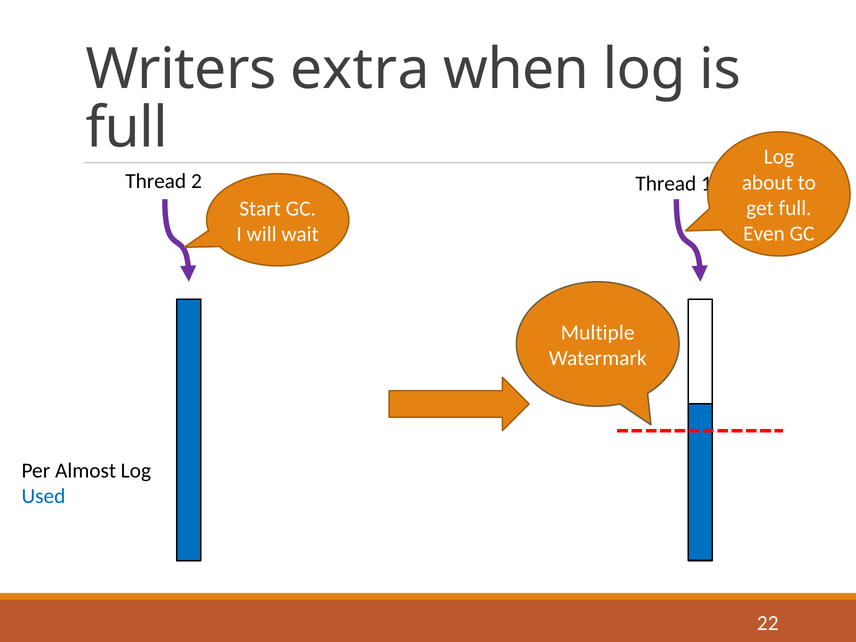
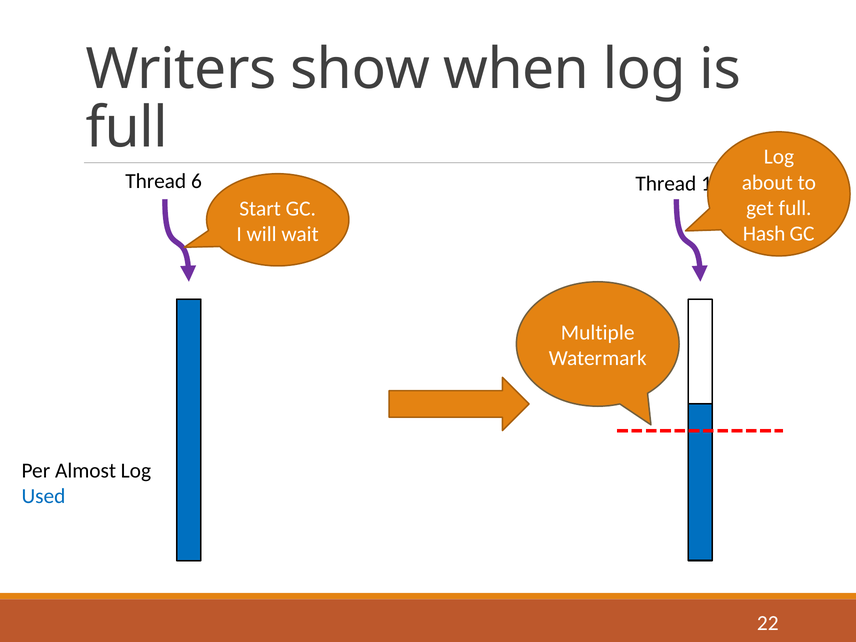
extra: extra -> show
2: 2 -> 6
Even: Even -> Hash
